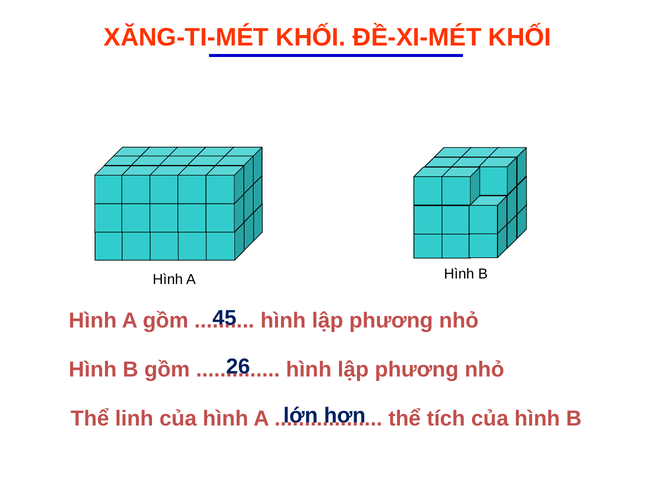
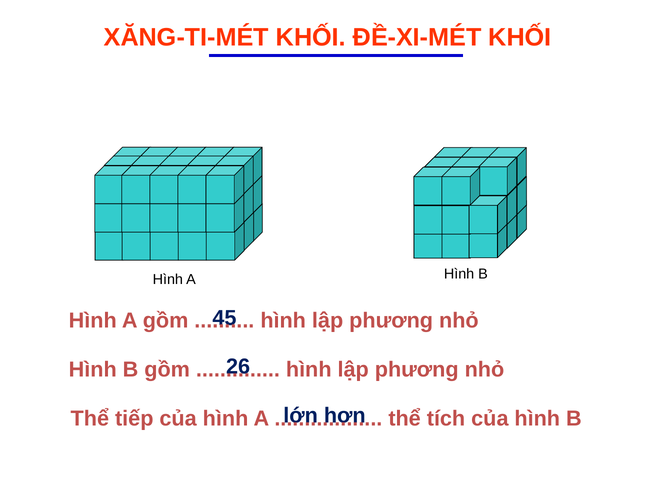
linh: linh -> tiếp
